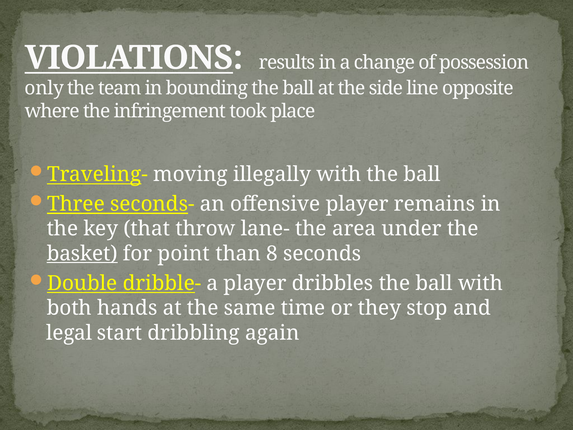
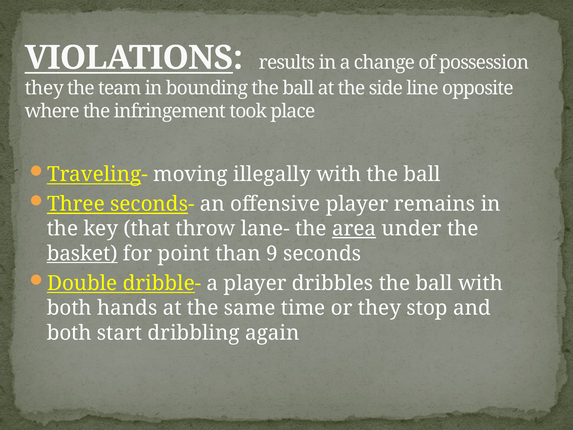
only at (44, 88): only -> they
area underline: none -> present
8: 8 -> 9
legal at (69, 333): legal -> both
